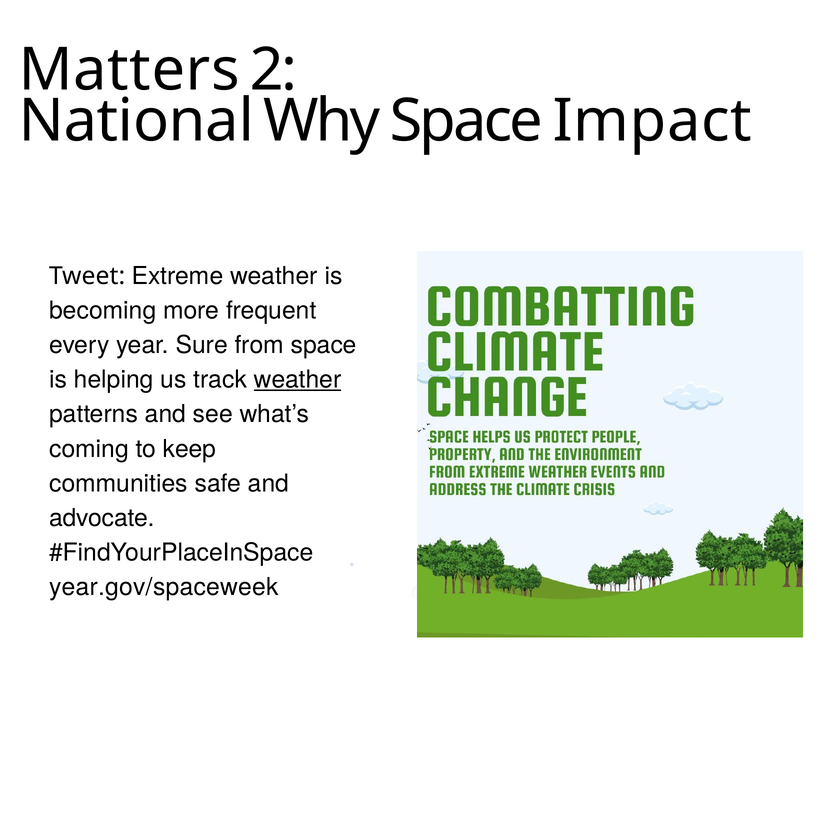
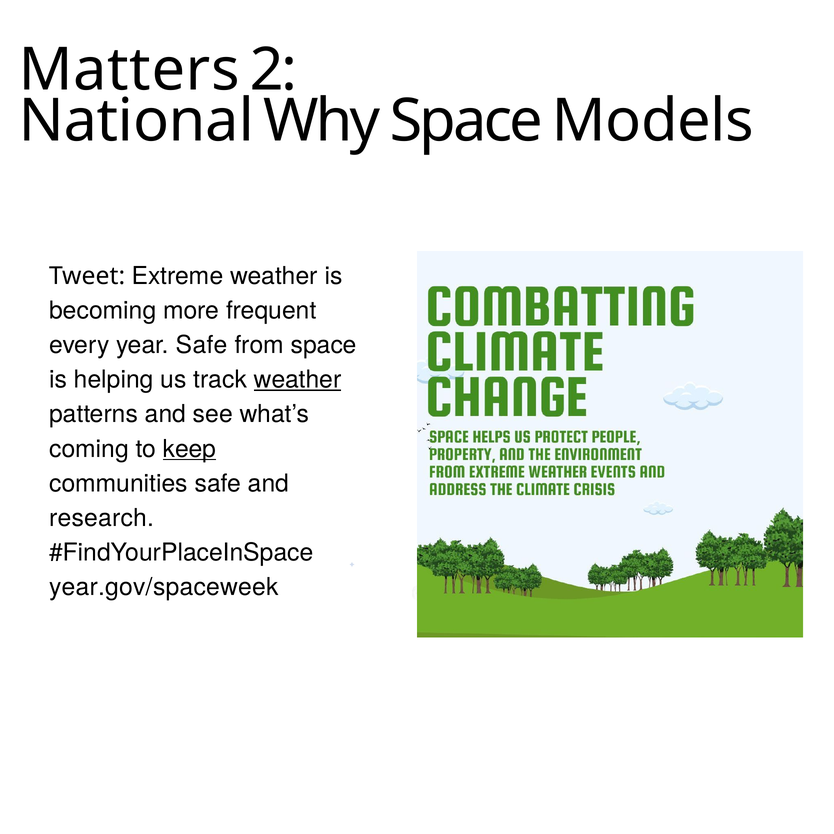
Impact: Impact -> Models
year Sure: Sure -> Safe
keep underline: none -> present
advocate: advocate -> research
